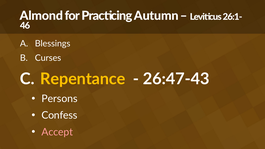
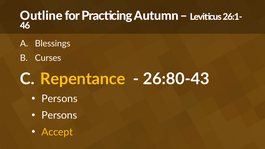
Almond: Almond -> Outline
26:47-43: 26:47-43 -> 26:80-43
Confess at (59, 115): Confess -> Persons
Accept colour: pink -> yellow
